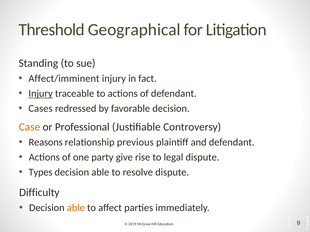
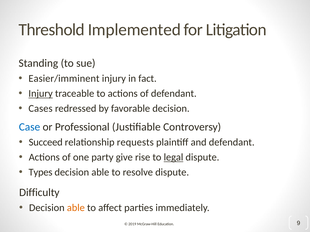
Geographical: Geographical -> Implemented
Affect/imminent: Affect/imminent -> Easier/imminent
Case colour: orange -> blue
Reasons: Reasons -> Succeed
previous: previous -> requests
legal underline: none -> present
